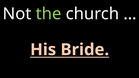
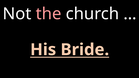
the colour: light green -> pink
